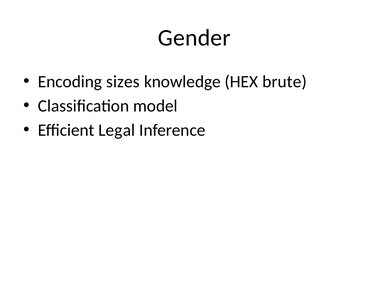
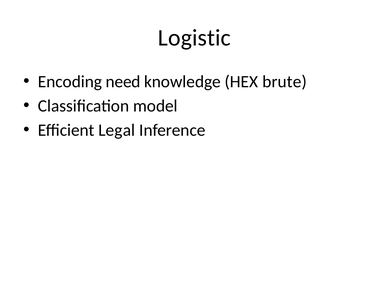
Gender: Gender -> Logistic
sizes: sizes -> need
